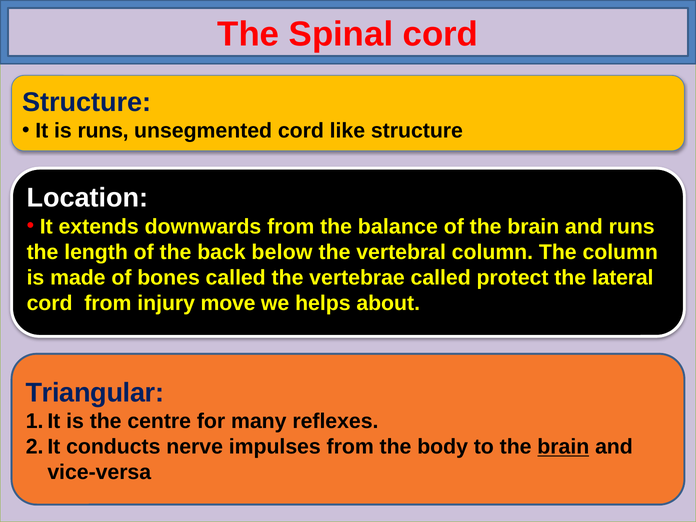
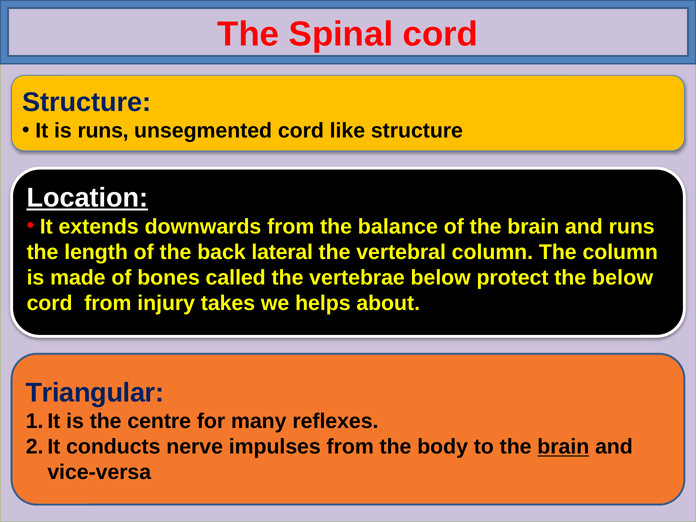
Location underline: none -> present
below: below -> lateral
vertebrae called: called -> below
the lateral: lateral -> below
move: move -> takes
